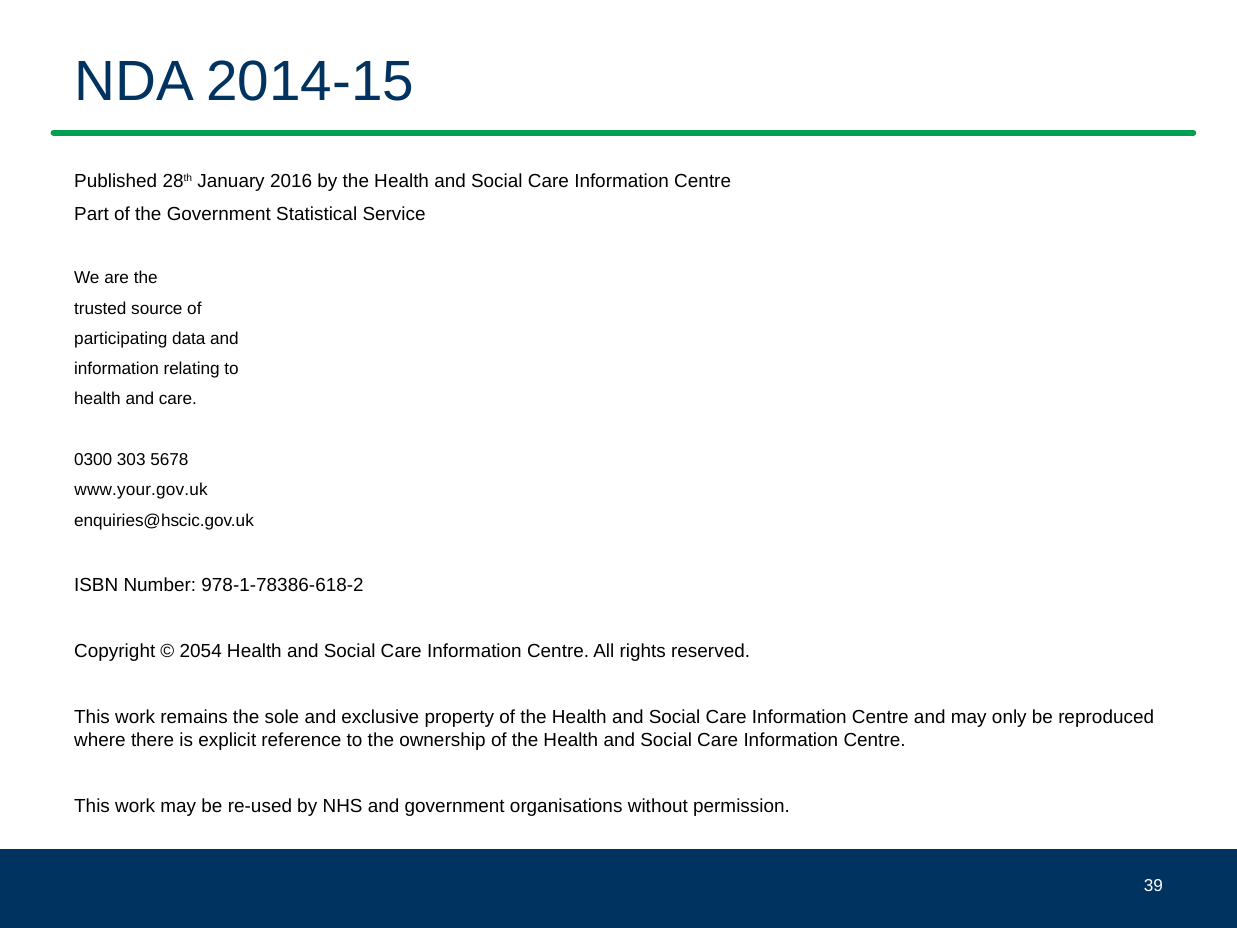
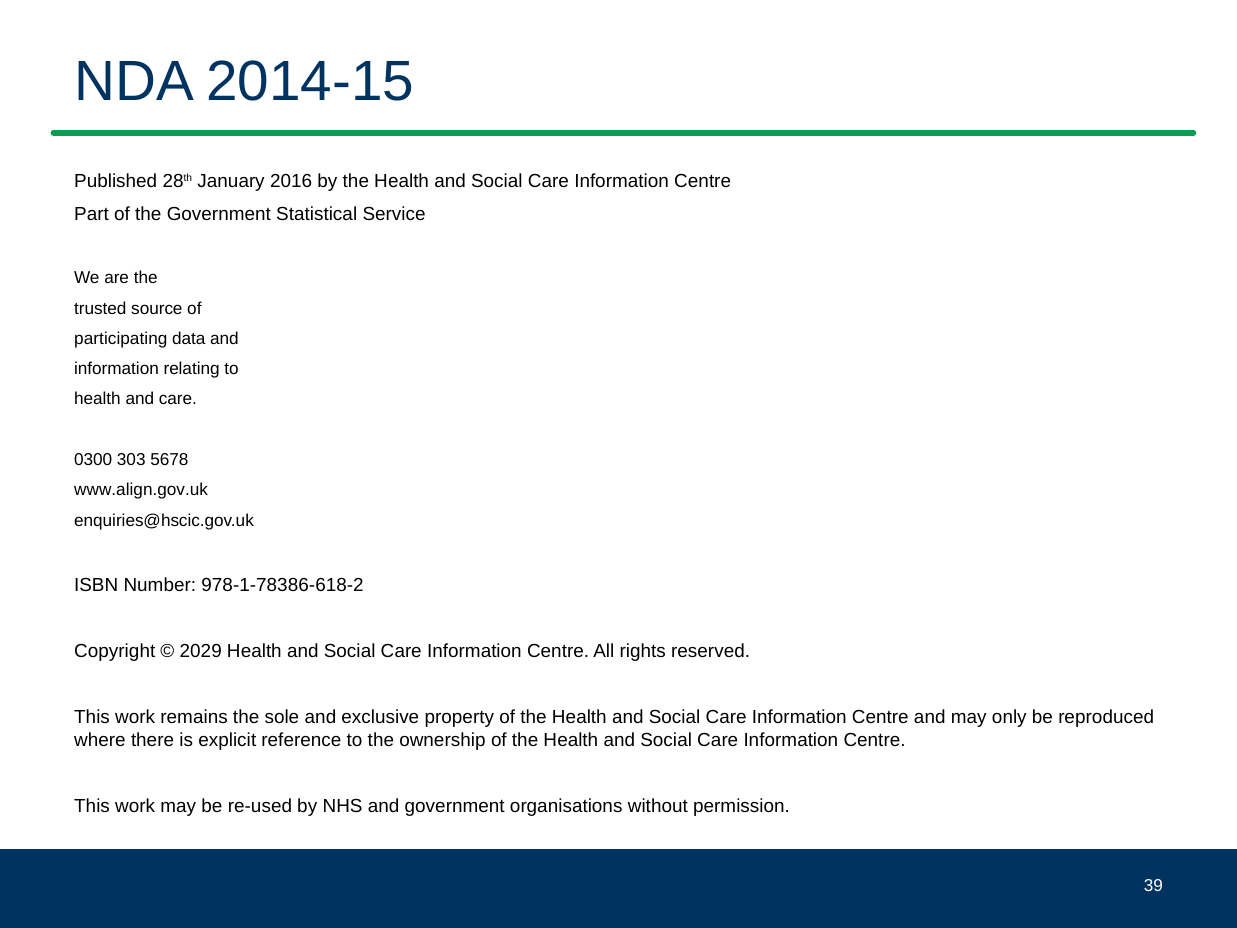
www.your.gov.uk: www.your.gov.uk -> www.align.gov.uk
2054: 2054 -> 2029
